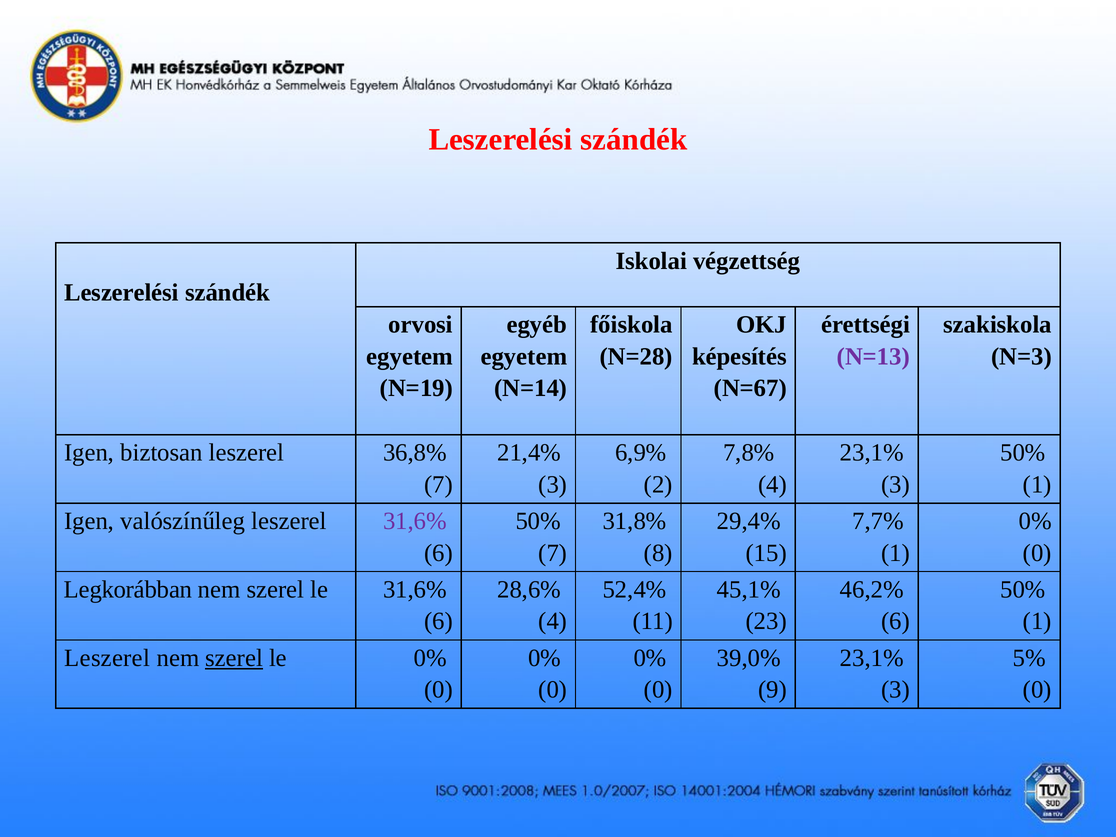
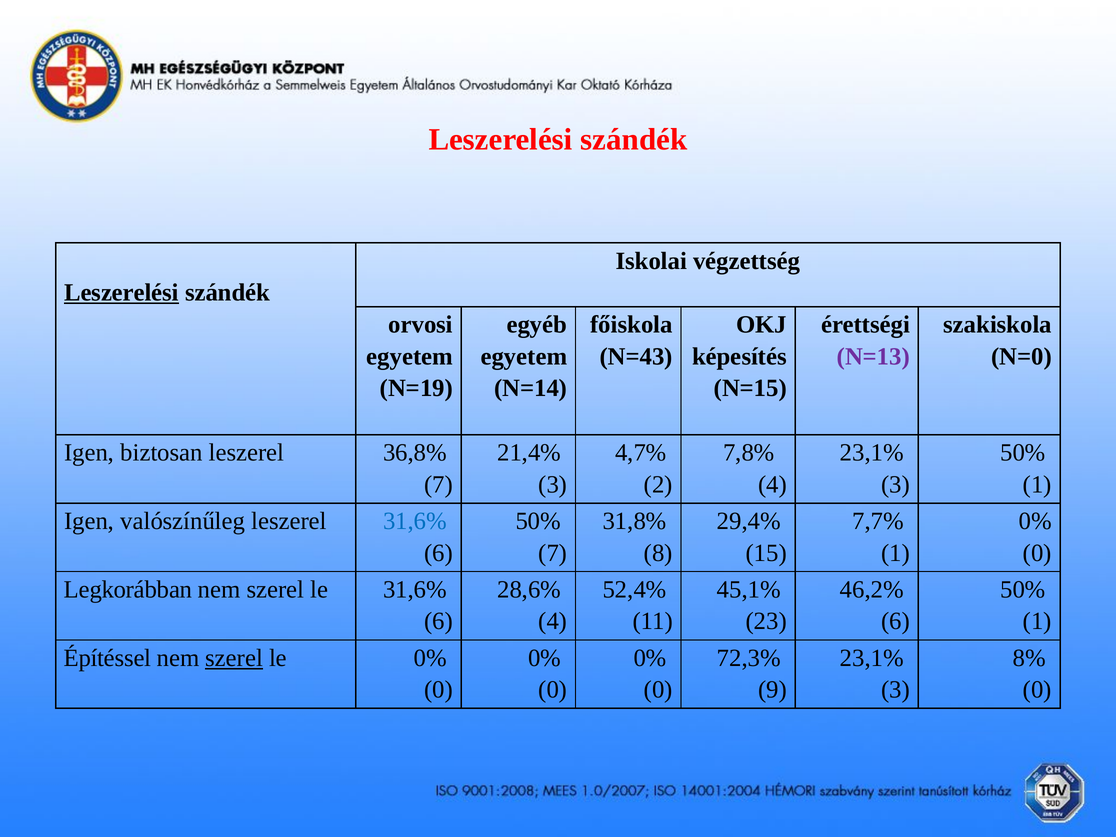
Leszerelési at (121, 293) underline: none -> present
N=28: N=28 -> N=43
N=3: N=3 -> N=0
N=67: N=67 -> N=15
6,9%: 6,9% -> 4,7%
31,6% at (415, 521) colour: purple -> blue
Leszerel at (107, 658): Leszerel -> Építéssel
39,0%: 39,0% -> 72,3%
5%: 5% -> 8%
